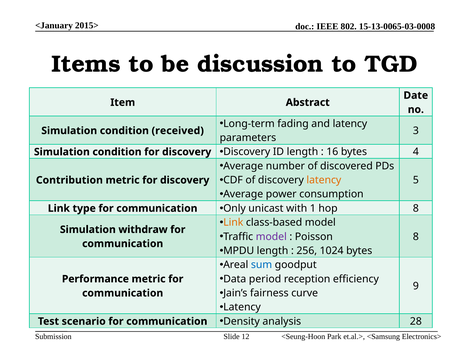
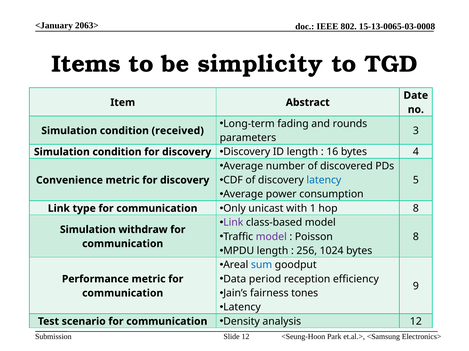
2015>: 2015> -> 2063>
discussion: discussion -> simplicity
and latency: latency -> rounds
latency at (324, 181) colour: orange -> blue
Contribution: Contribution -> Convenience
Link at (233, 223) colour: orange -> purple
curve: curve -> tones
analysis 28: 28 -> 12
